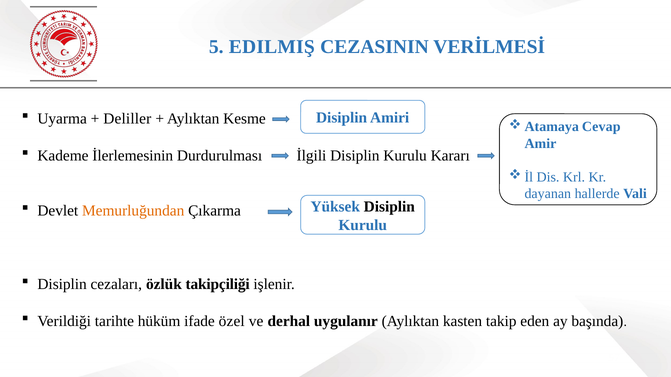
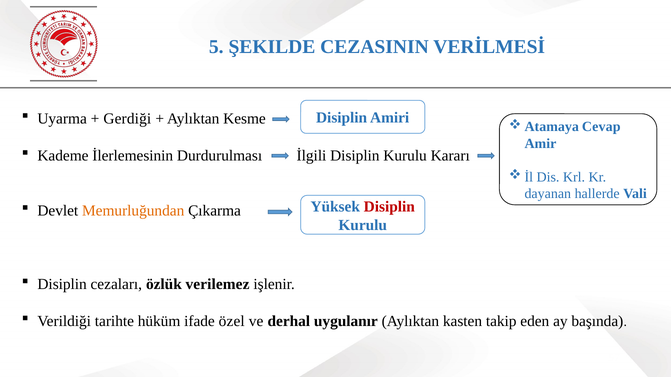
EDILMIŞ: EDILMIŞ -> ŞEKILDE
Deliller: Deliller -> Gerdiği
Disiplin at (389, 207) colour: black -> red
takipçiliği: takipçiliği -> verilemez
